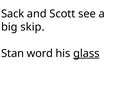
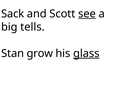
see underline: none -> present
skip: skip -> tells
word: word -> grow
